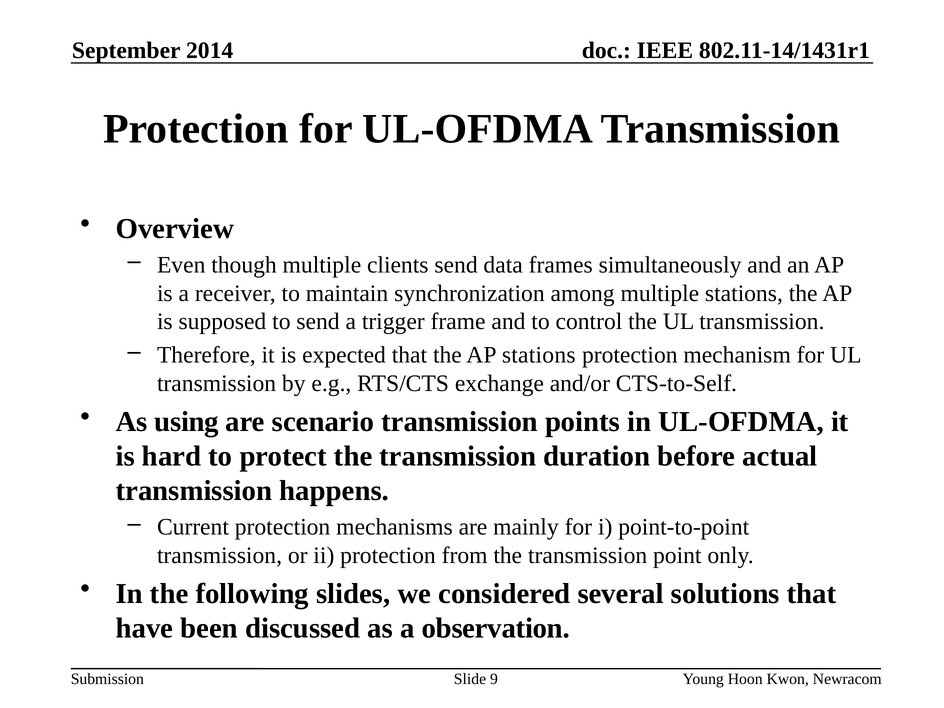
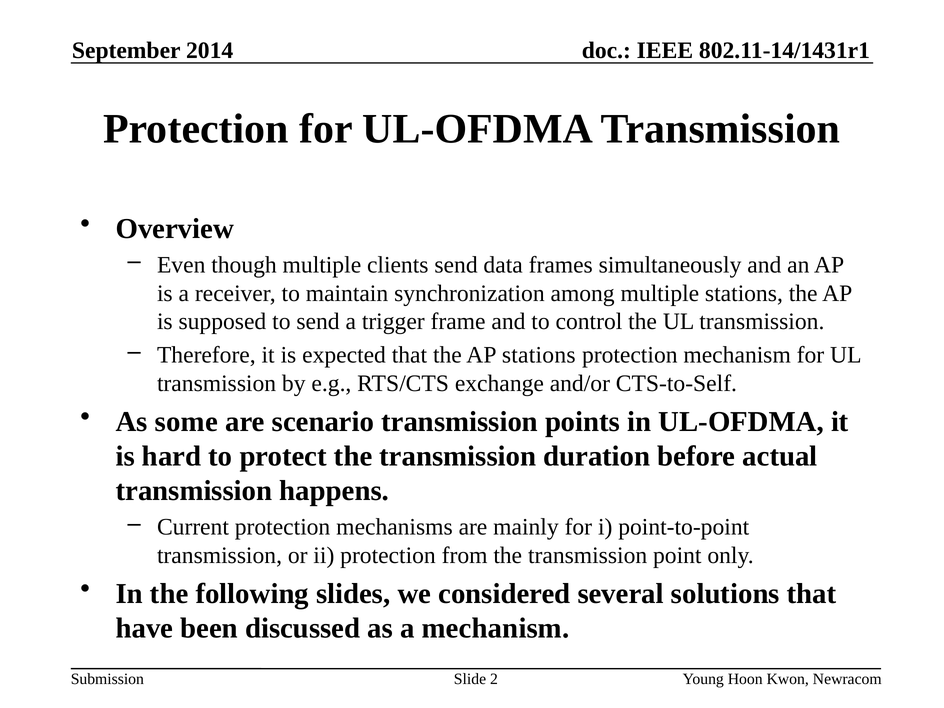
using: using -> some
a observation: observation -> mechanism
9: 9 -> 2
